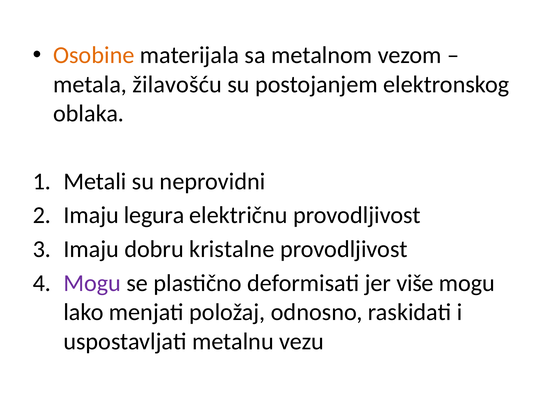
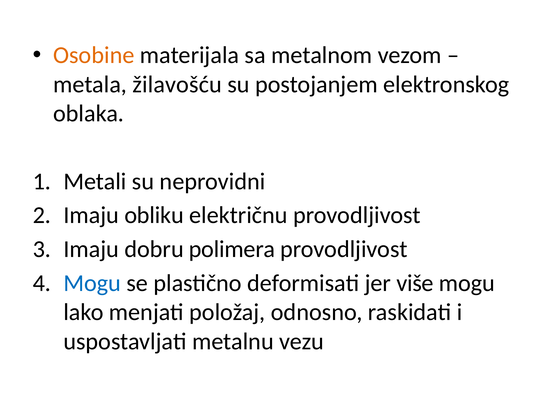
legura: legura -> obliku
kristalne: kristalne -> polimera
Mogu at (92, 283) colour: purple -> blue
